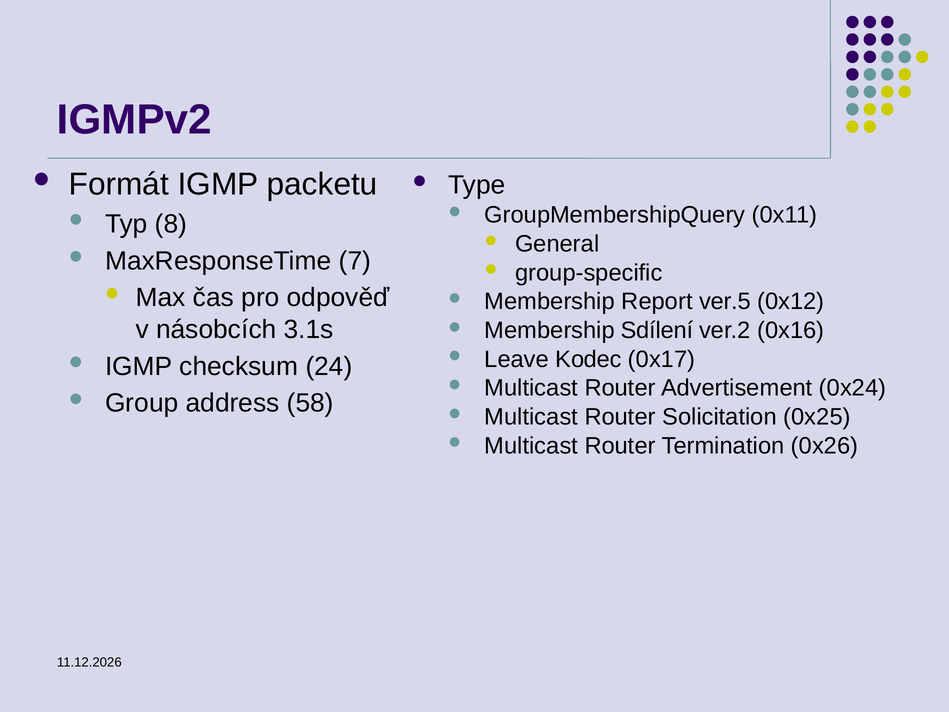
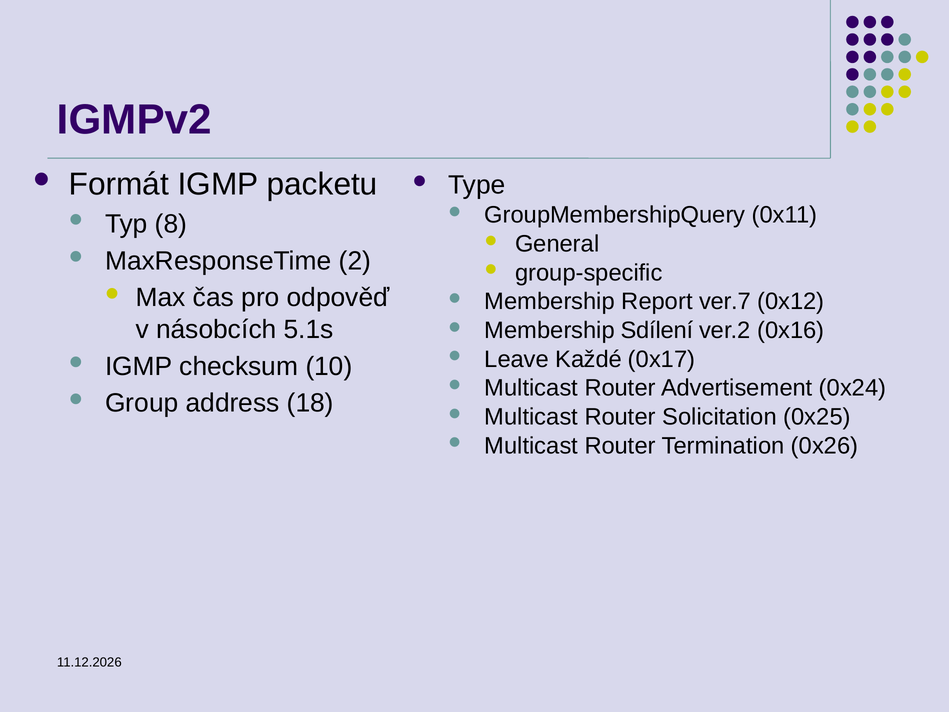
7: 7 -> 2
ver.5: ver.5 -> ver.7
3.1s: 3.1s -> 5.1s
Kodec: Kodec -> Každé
24: 24 -> 10
58: 58 -> 18
